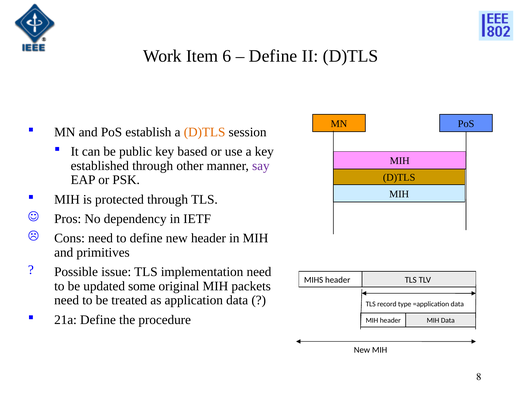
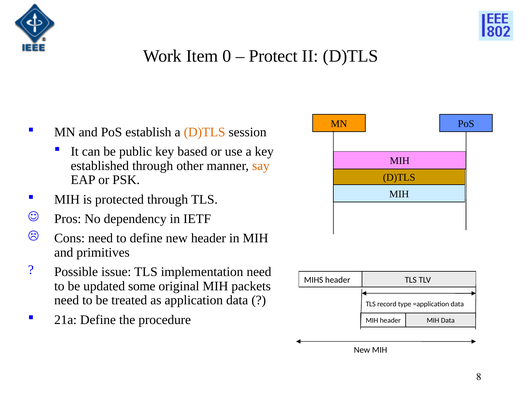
6: 6 -> 0
Define at (273, 56): Define -> Protect
say colour: purple -> orange
